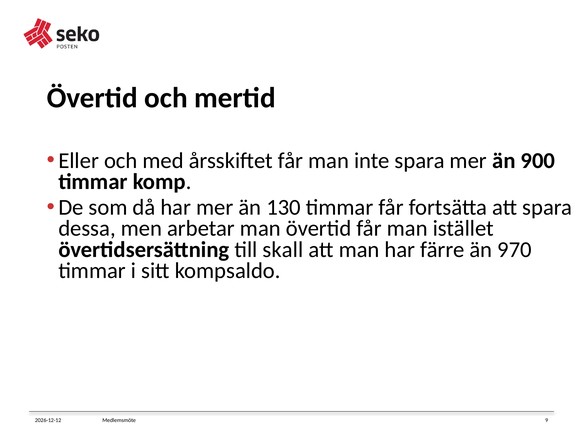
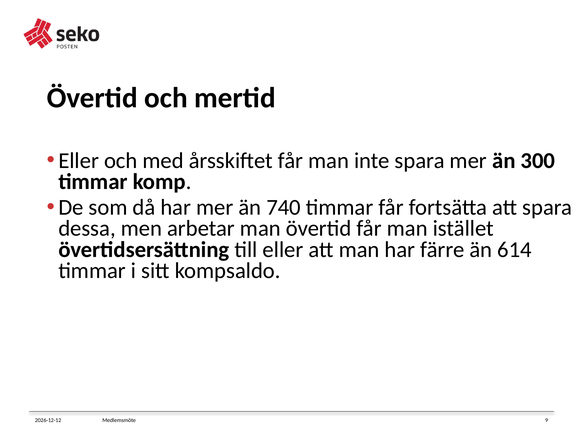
900: 900 -> 300
130: 130 -> 740
till skall: skall -> eller
970: 970 -> 614
